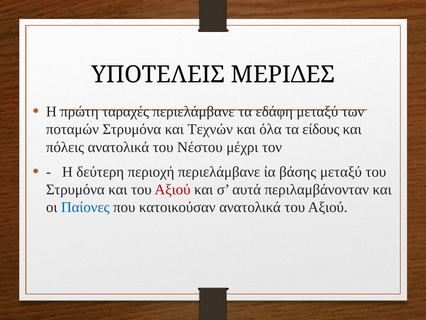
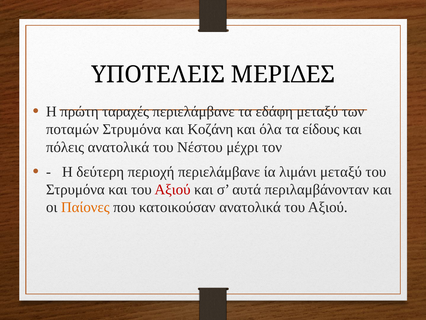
Τεχνών: Τεχνών -> Κοζάνη
βάσης: βάσης -> λιμάνι
Παίονες colour: blue -> orange
